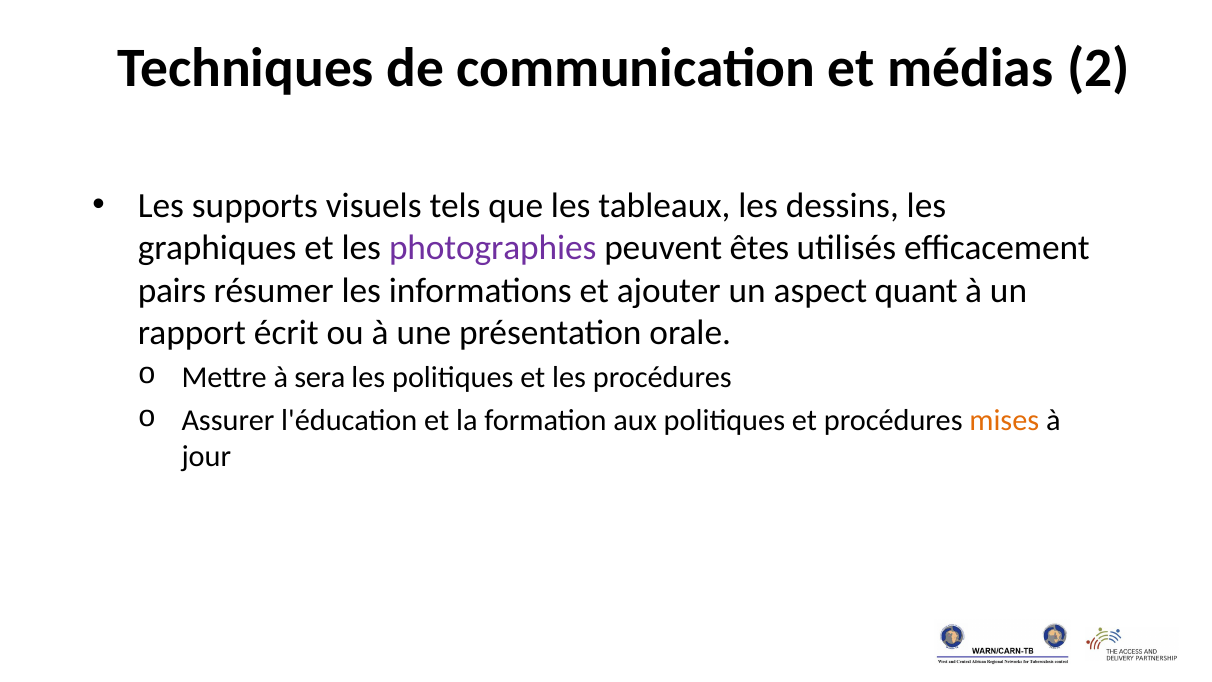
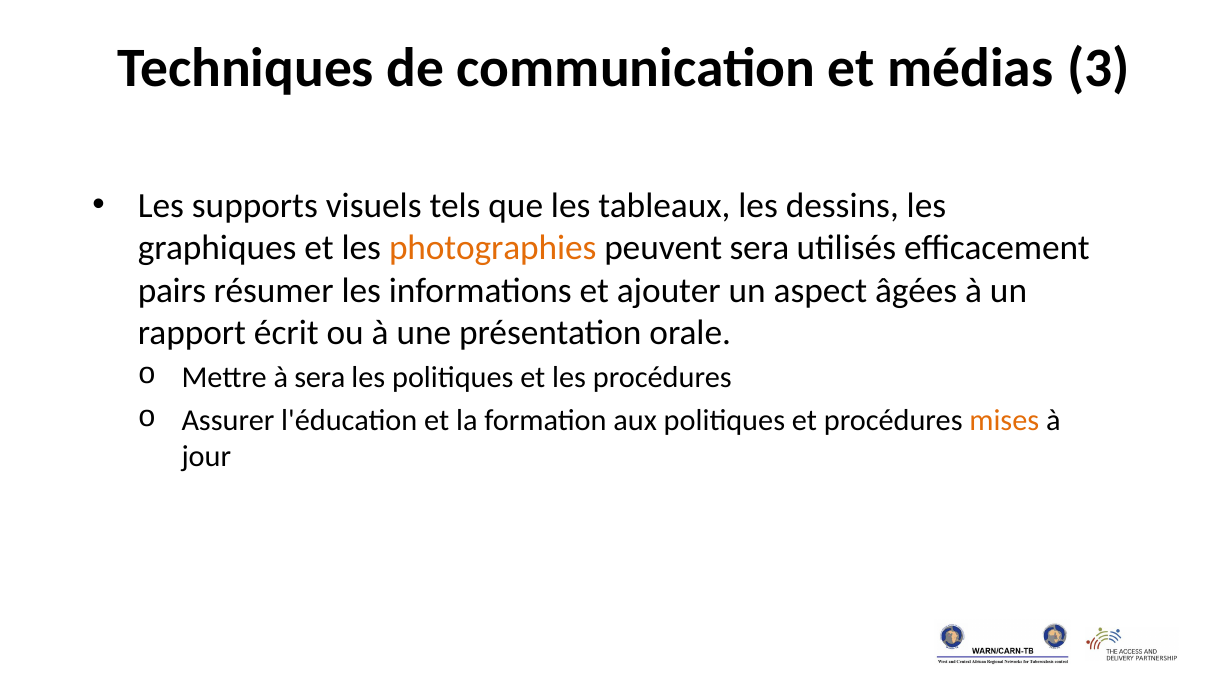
2: 2 -> 3
photographies colour: purple -> orange
peuvent êtes: êtes -> sera
quant: quant -> âgées
